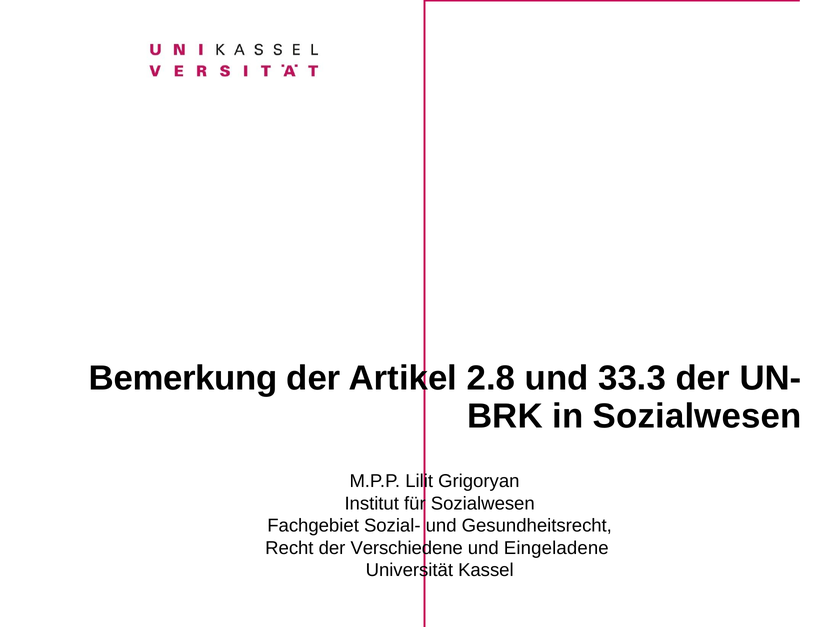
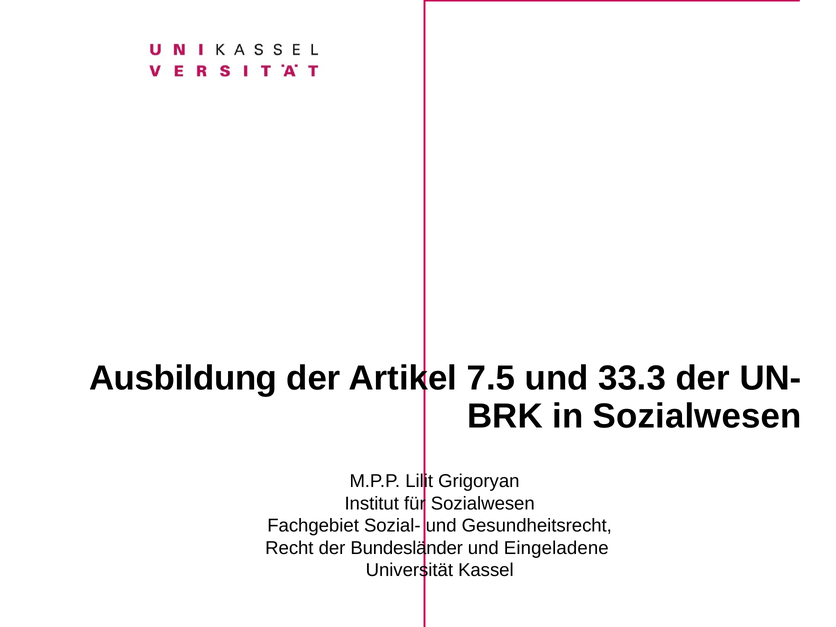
Bemerkung: Bemerkung -> Ausbildung
2.8: 2.8 -> 7.5
Verschiedene: Verschiedene -> Bundesländer
